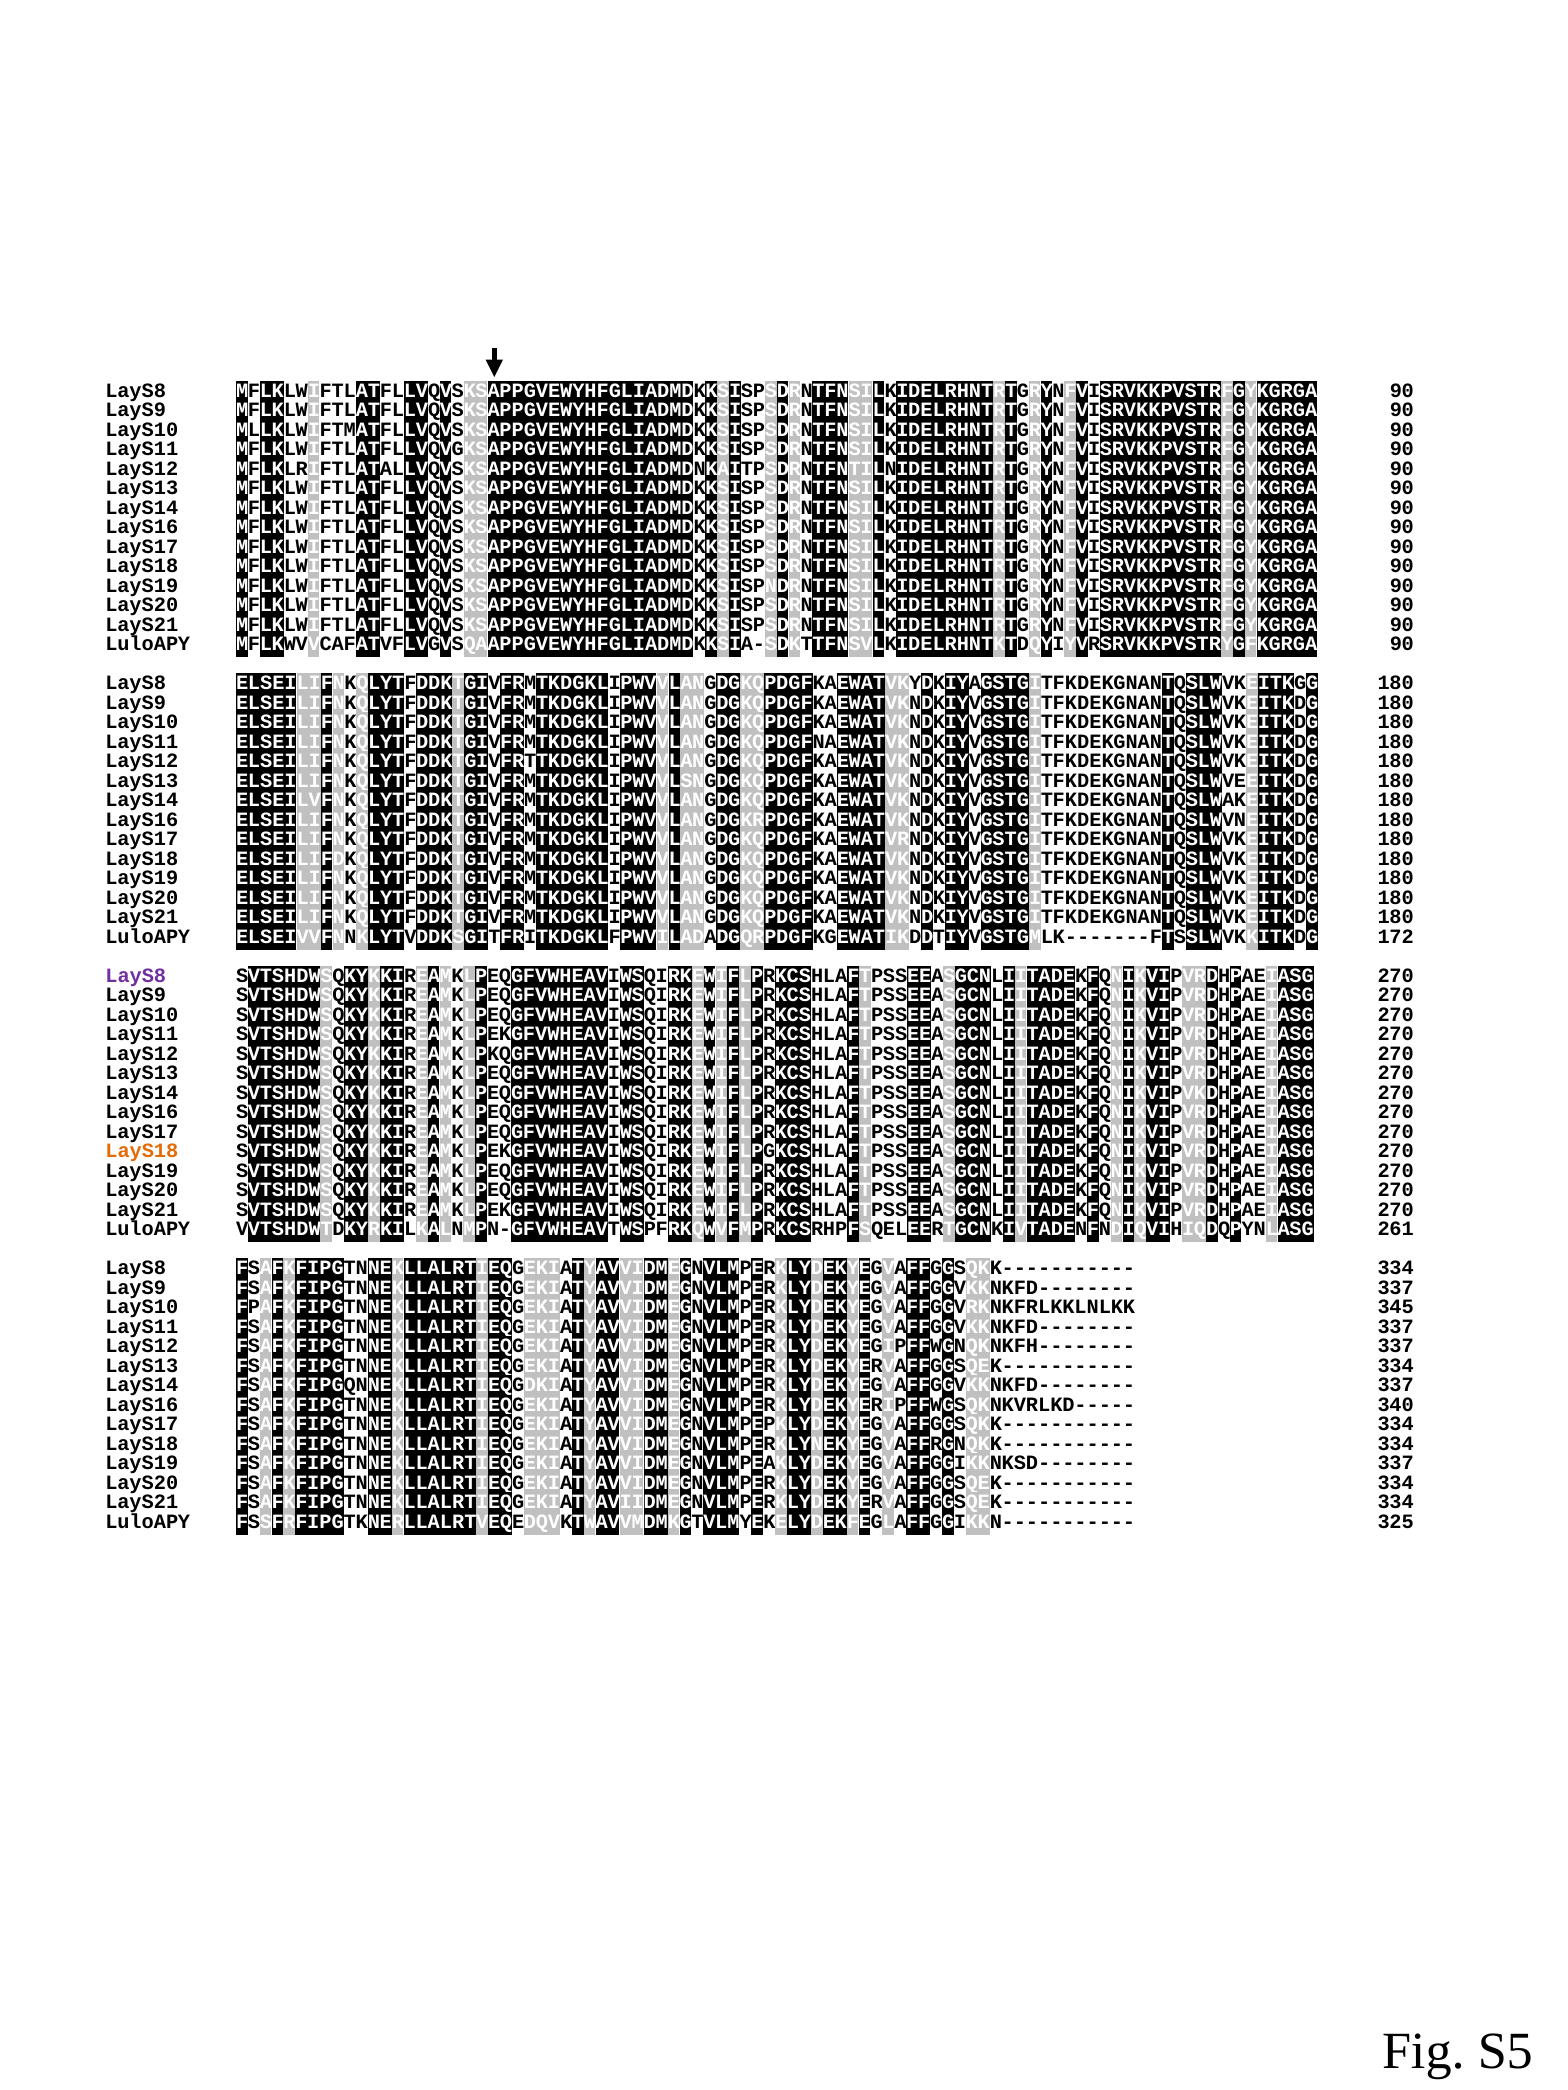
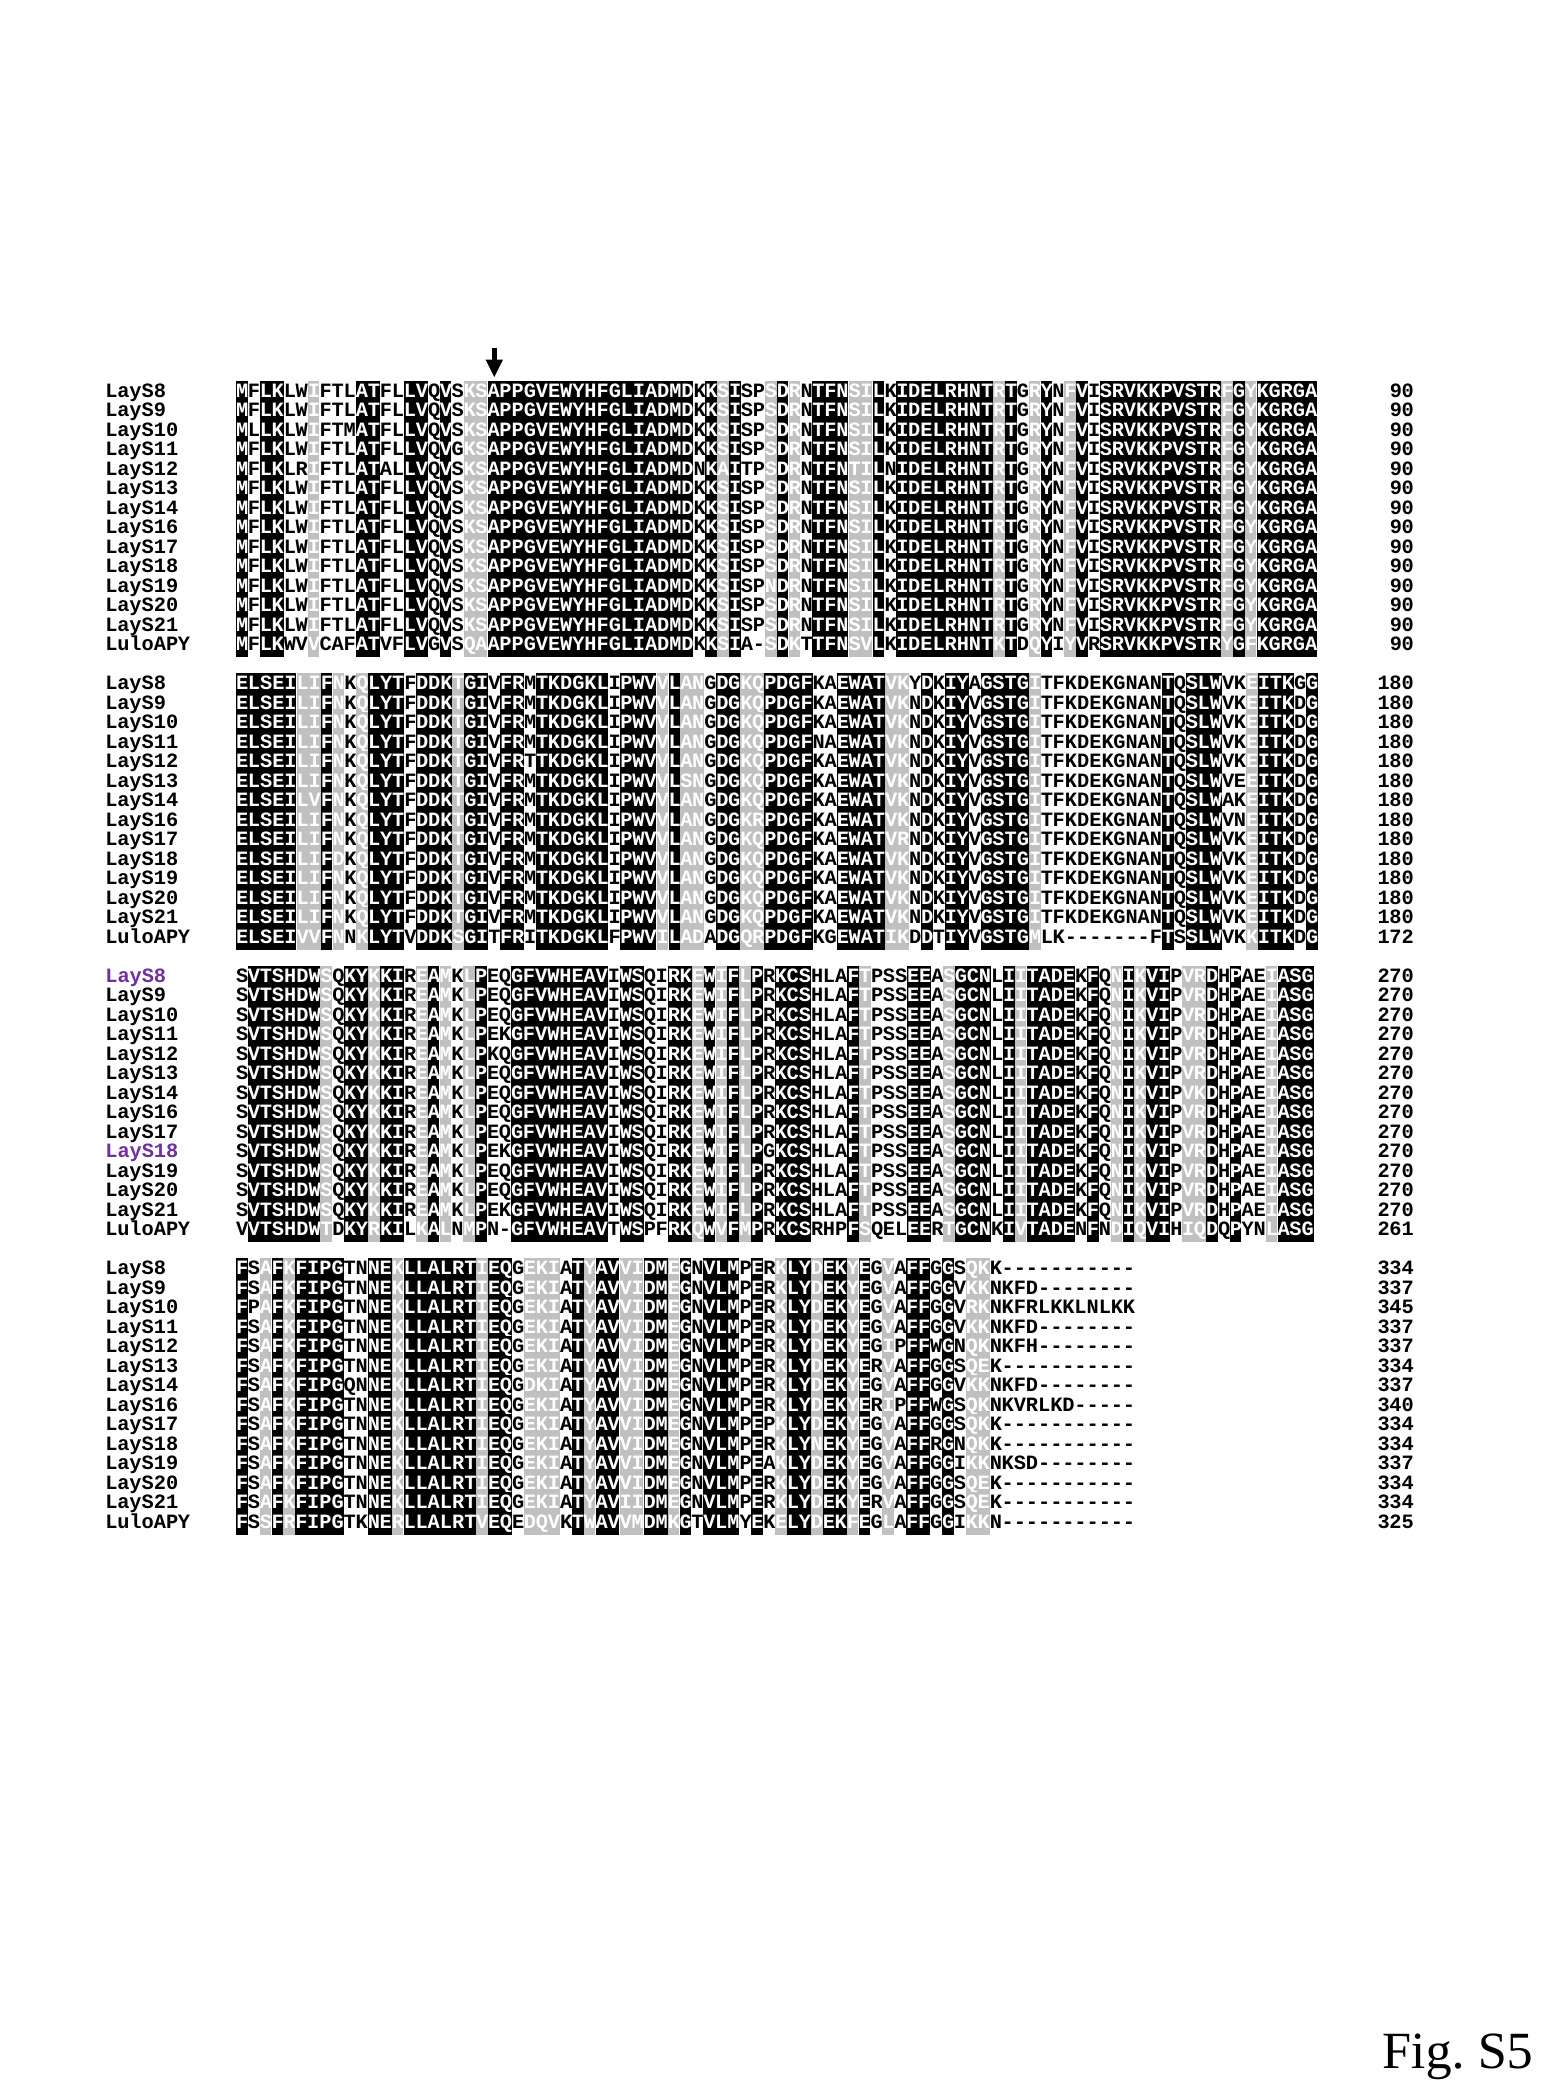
LayS18 at (142, 1151) colour: orange -> purple
